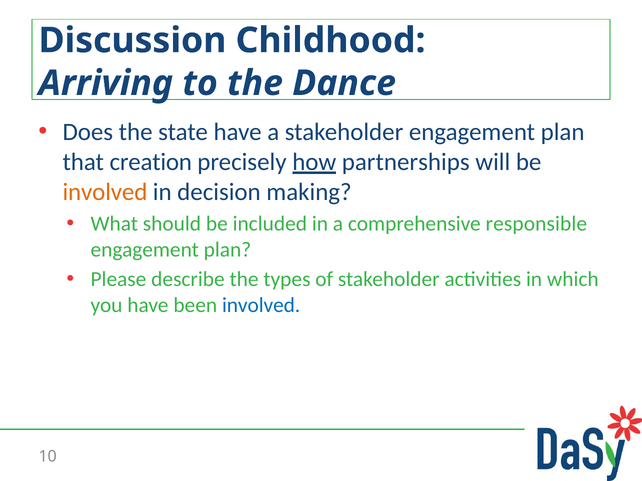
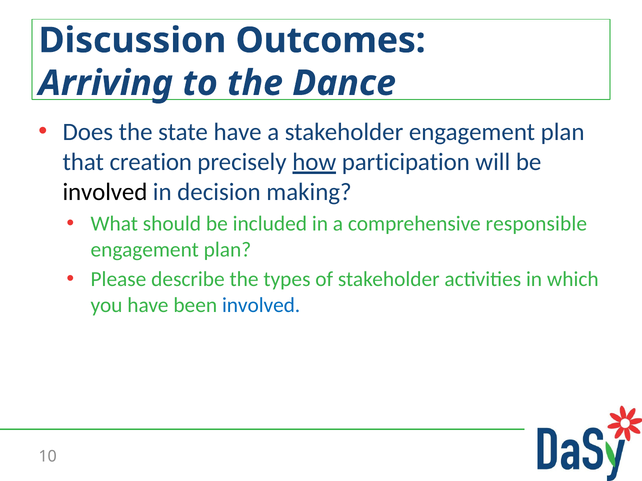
Childhood: Childhood -> Outcomes
partnerships: partnerships -> participation
involved at (105, 192) colour: orange -> black
